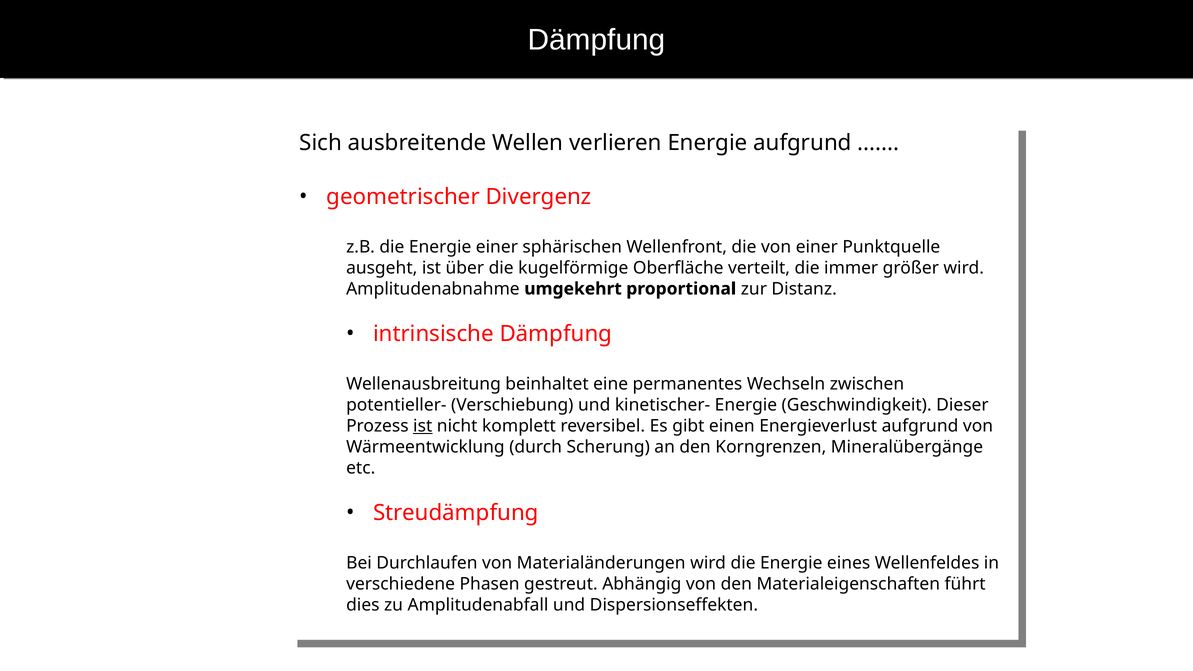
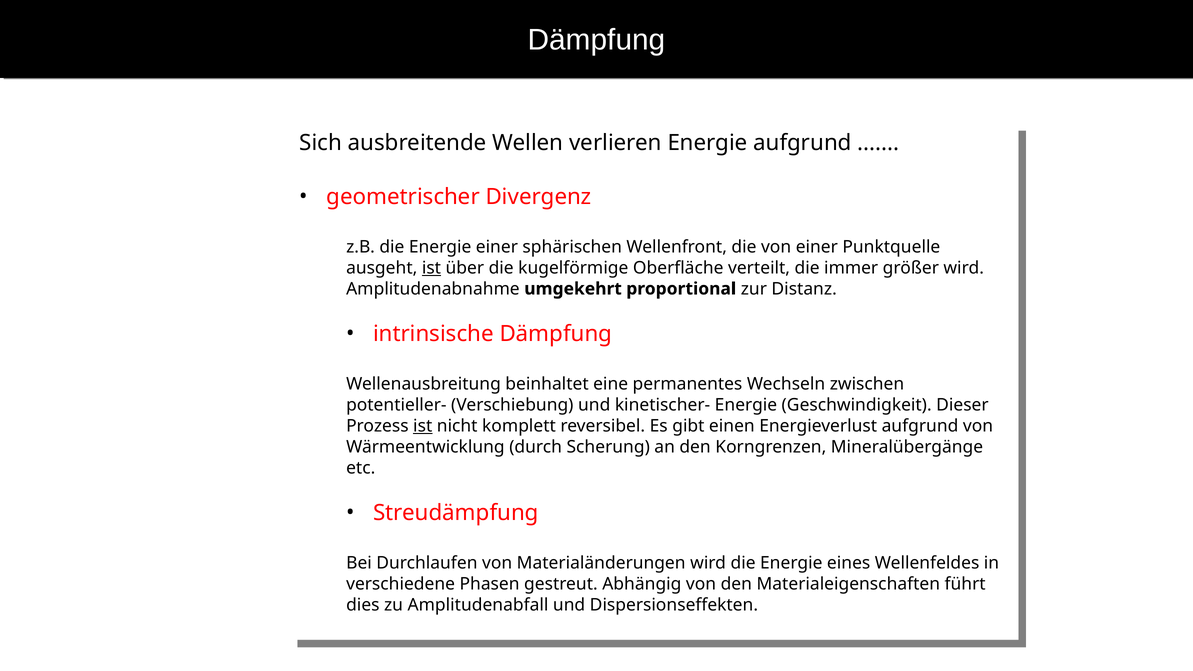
ist at (431, 268) underline: none -> present
